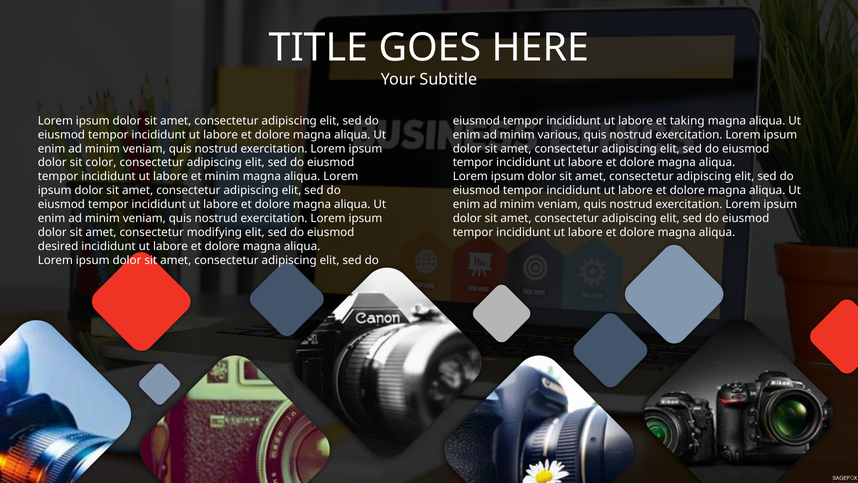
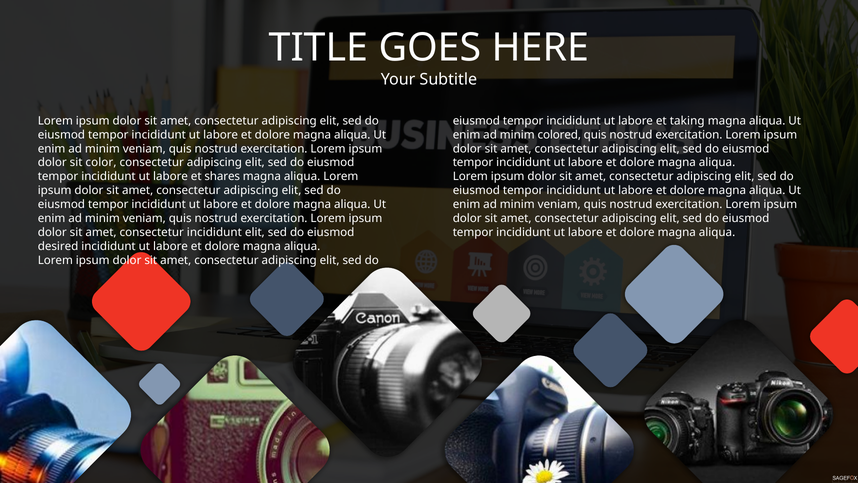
various: various -> colored
et minim: minim -> shares
consectetur modifying: modifying -> incididunt
